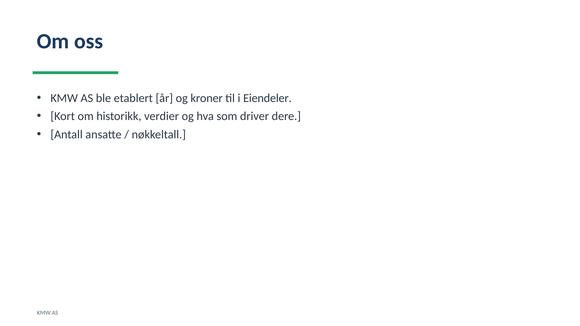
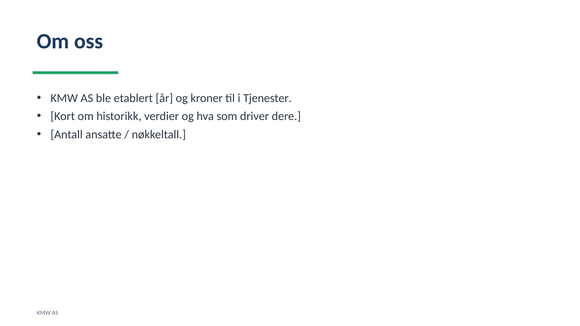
Eiendeler: Eiendeler -> Tjenester
